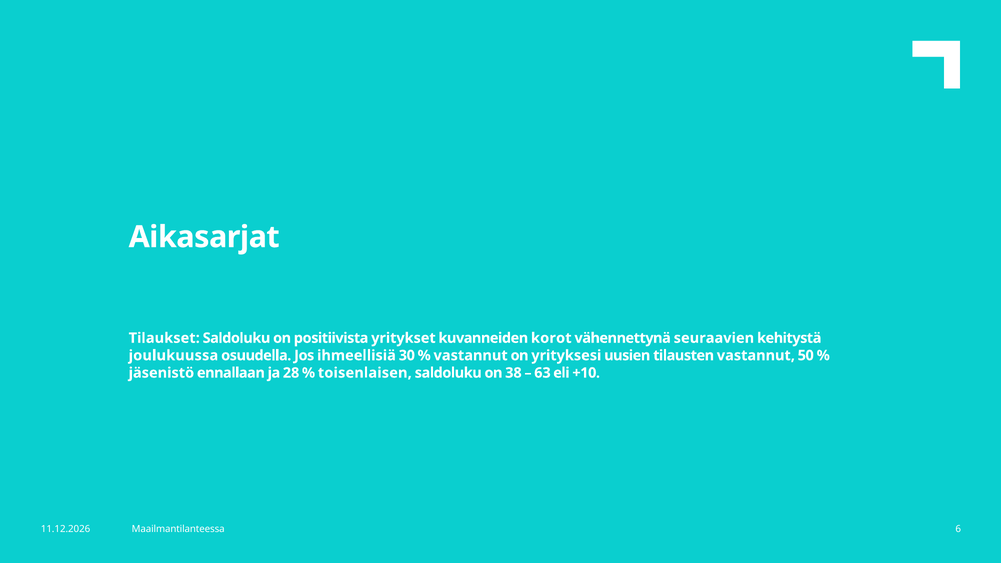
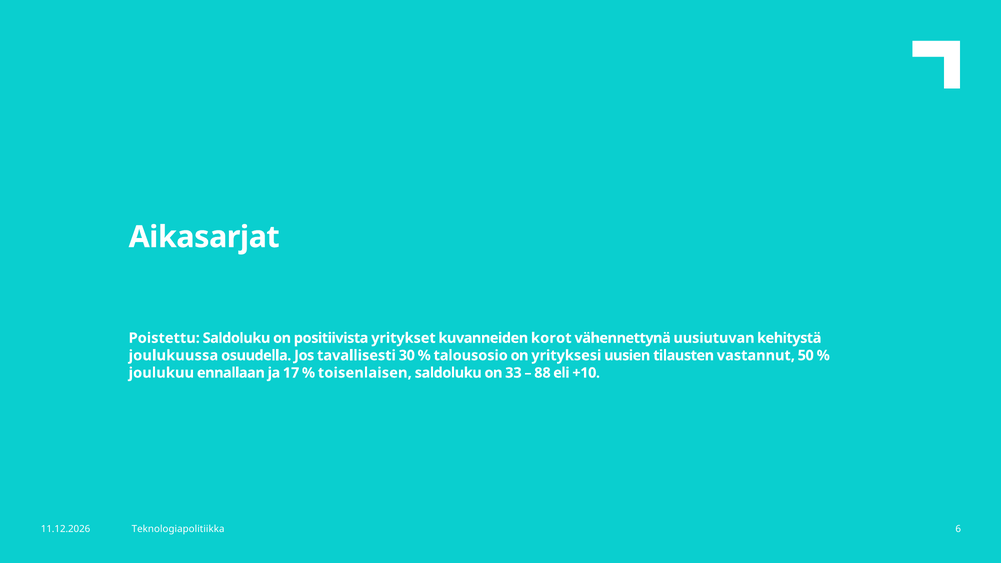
Tilaukset: Tilaukset -> Poistettu
seuraavien: seuraavien -> uusiutuvan
ihmeellisiä: ihmeellisiä -> tavallisesti
vastannut at (471, 356): vastannut -> talousosio
jäsenistö: jäsenistö -> joulukuu
28: 28 -> 17
38: 38 -> 33
63: 63 -> 88
Maailmantilanteessa: Maailmantilanteessa -> Teknologiapolitiikka
